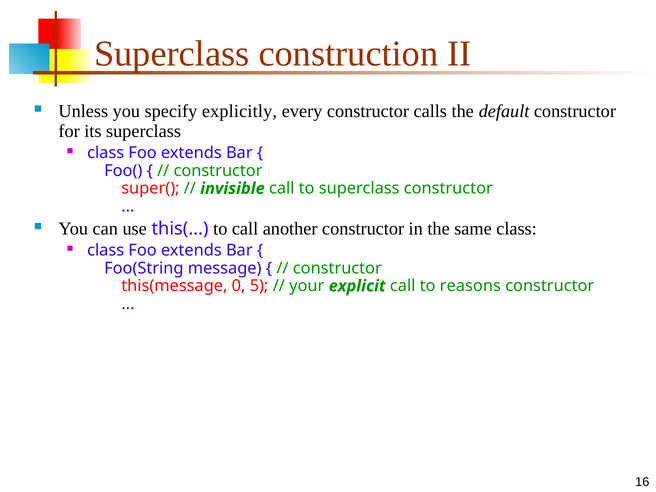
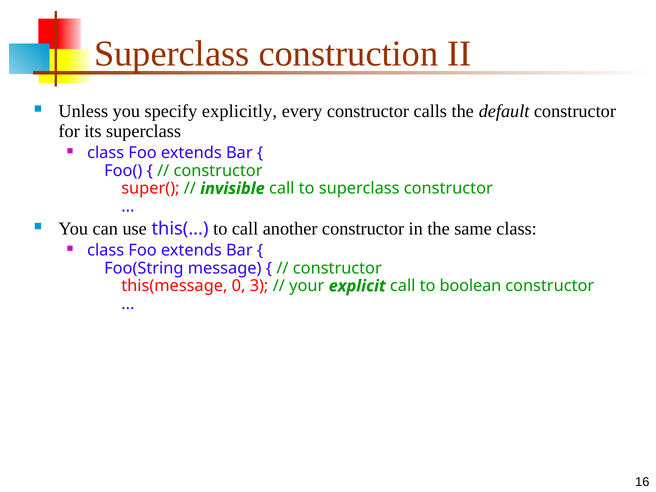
5: 5 -> 3
reasons: reasons -> boolean
